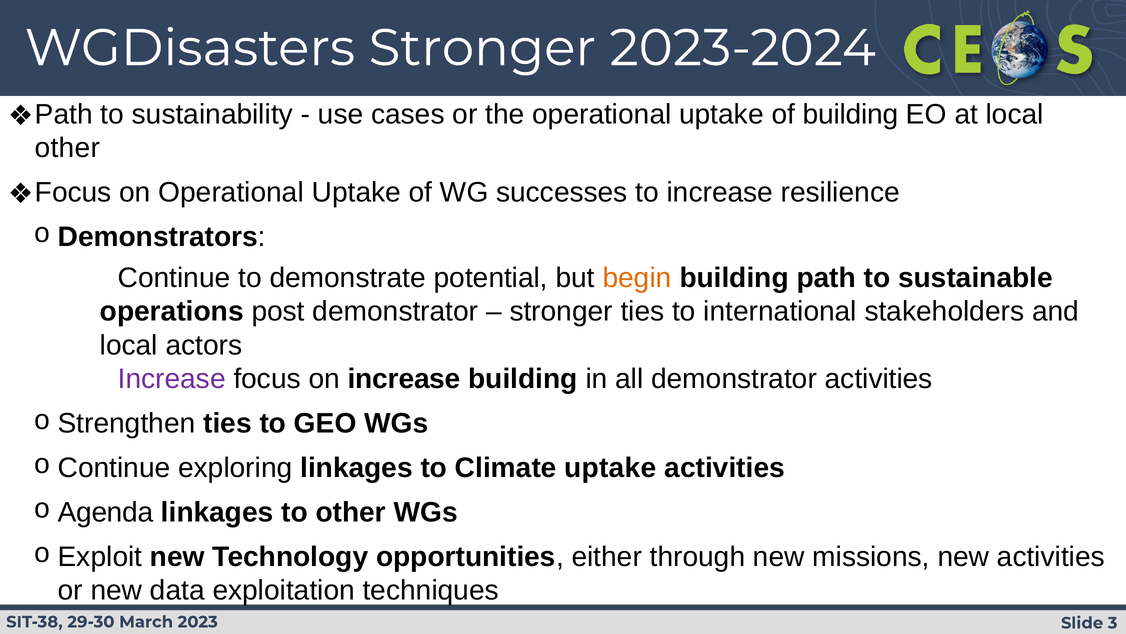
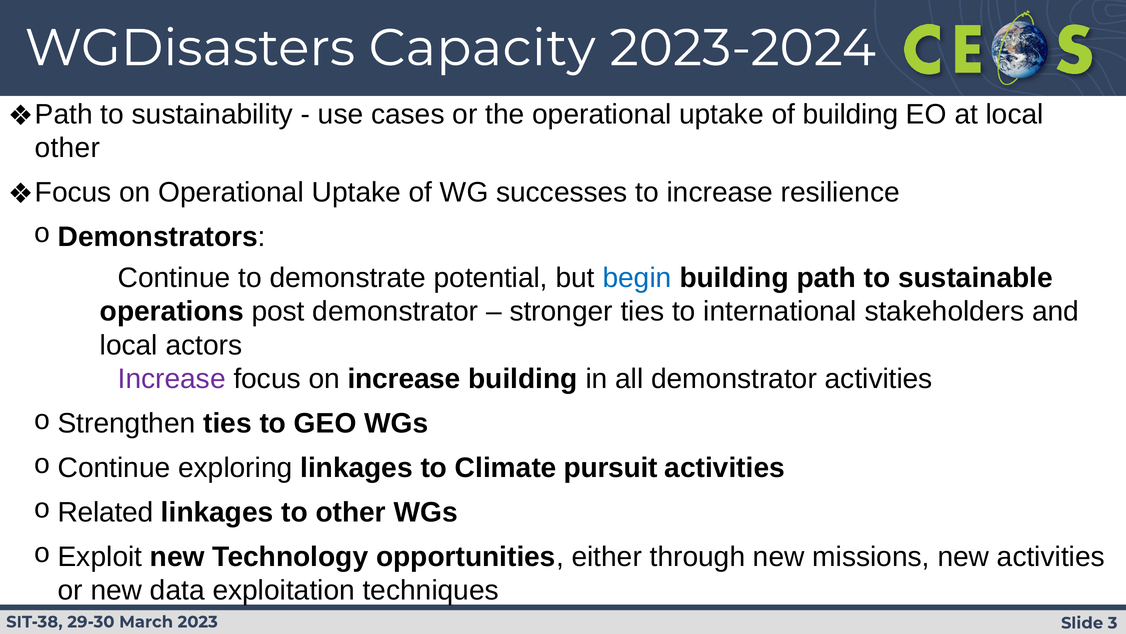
WGDisasters Stronger: Stronger -> Capacity
begin colour: orange -> blue
Climate uptake: uptake -> pursuit
Agenda: Agenda -> Related
